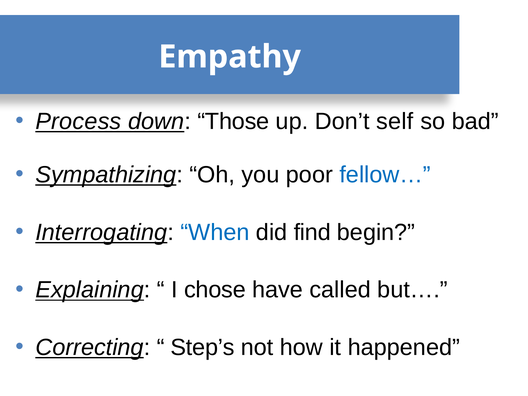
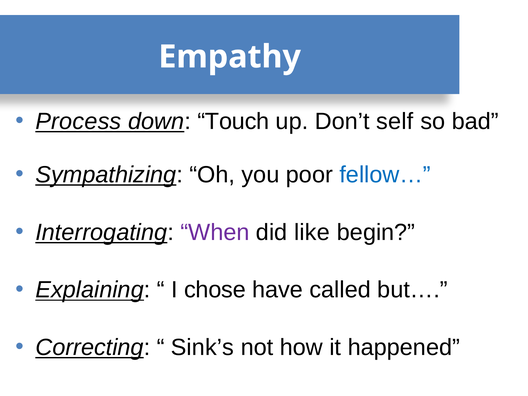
Those: Those -> Touch
When colour: blue -> purple
find: find -> like
Step’s: Step’s -> Sink’s
